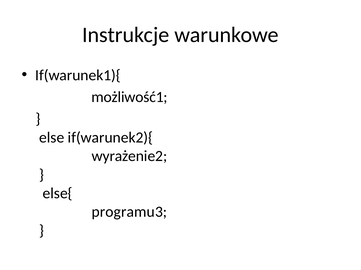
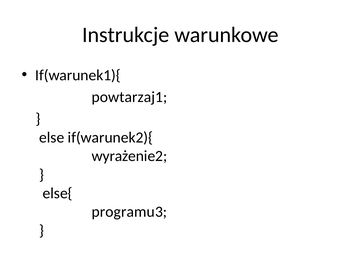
możliwość1: możliwość1 -> powtarzaj1
